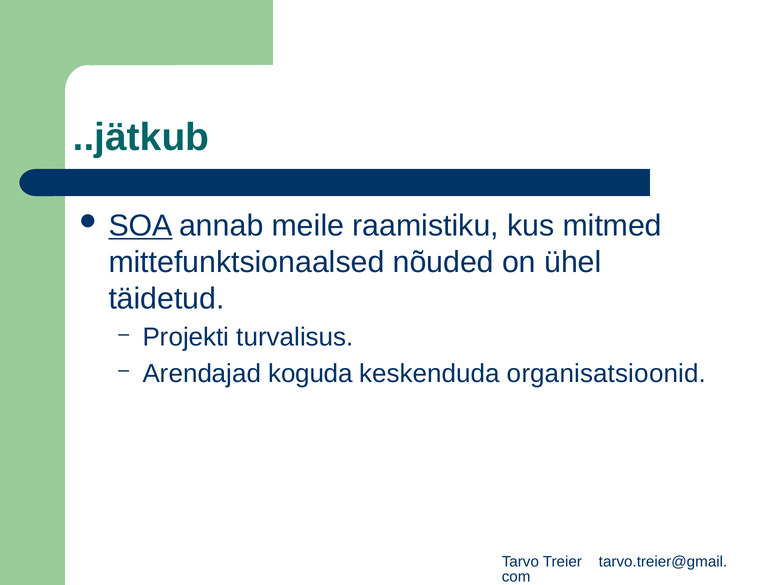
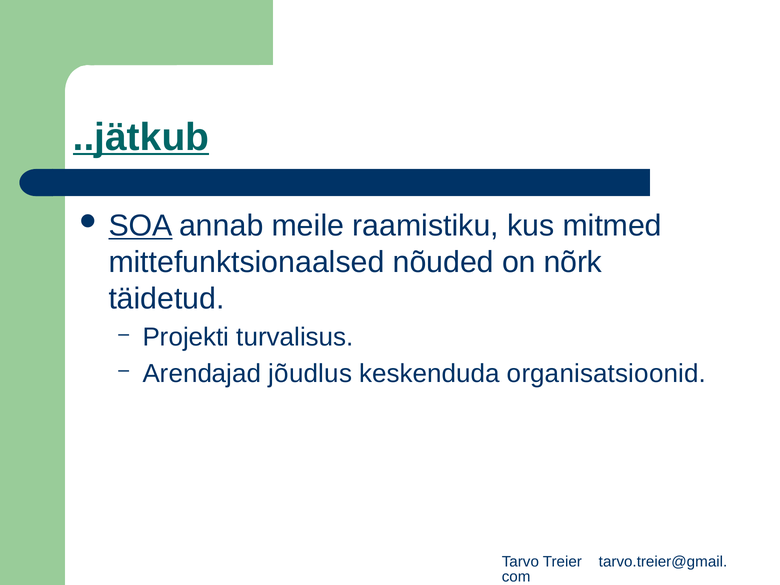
..jätkub underline: none -> present
ühel: ühel -> nõrk
koguda: koguda -> jõudlus
